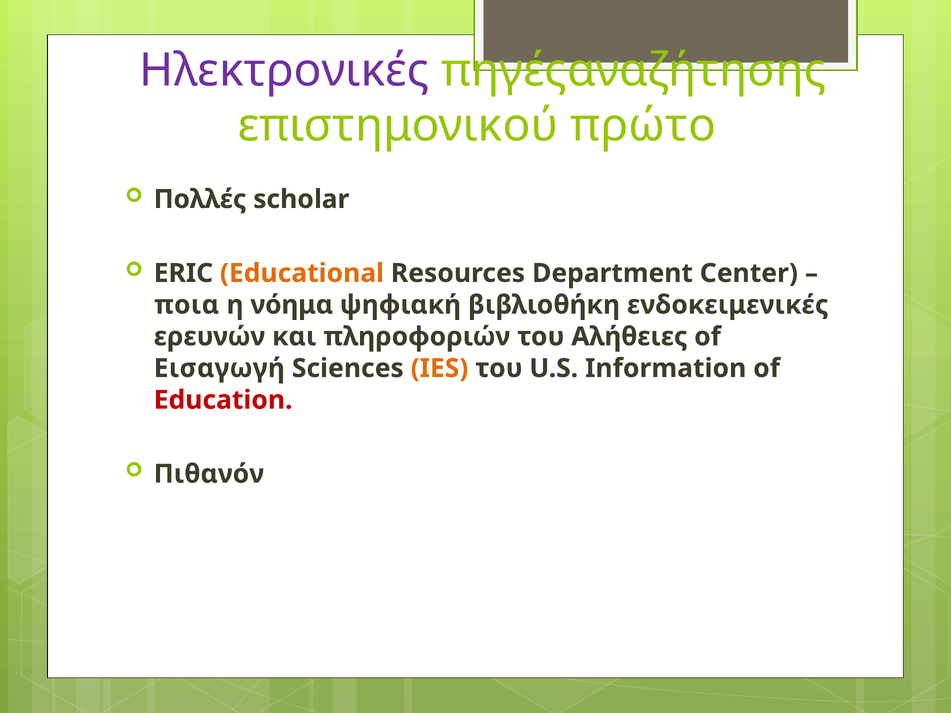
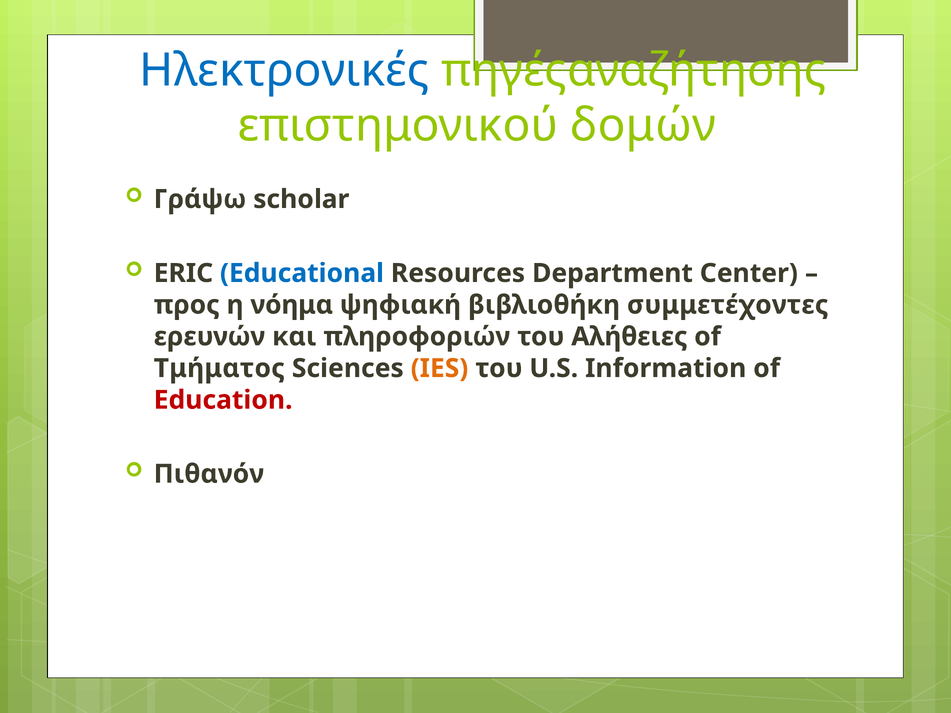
Ηλεκτρονικές colour: purple -> blue
πρώτο: πρώτο -> δομών
Πολλές: Πολλές -> Γράψω
Educational colour: orange -> blue
ποια: ποια -> προς
ενδοκειμενικές: ενδοκειμενικές -> συμμετέχοντες
Εισαγωγή: Εισαγωγή -> Τμήματος
